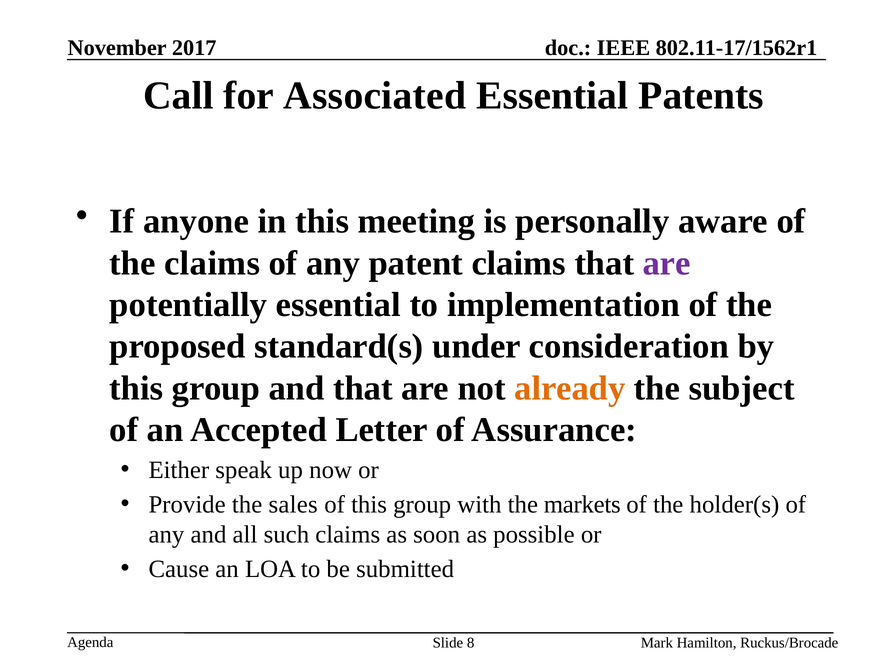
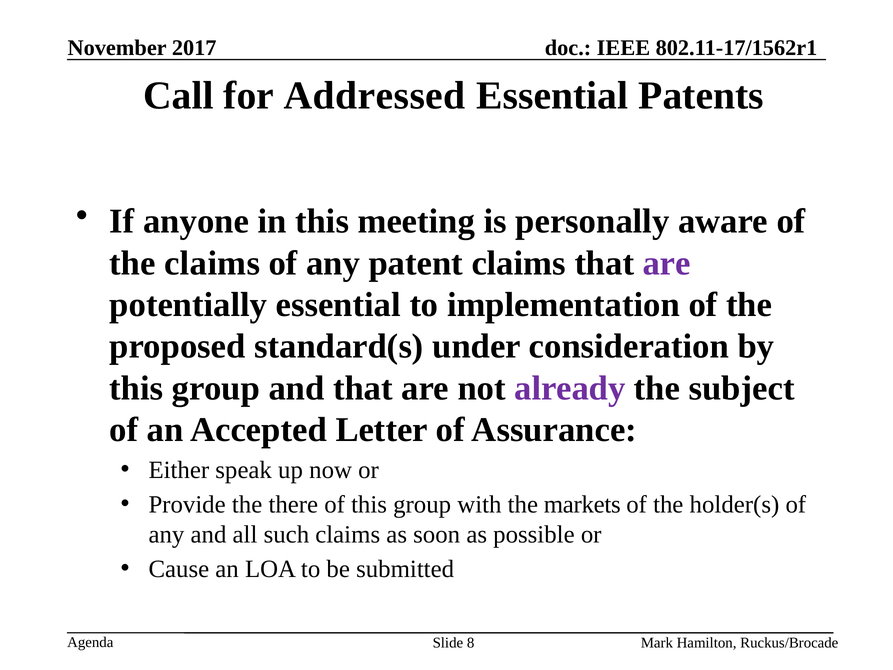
Associated: Associated -> Addressed
already colour: orange -> purple
sales: sales -> there
